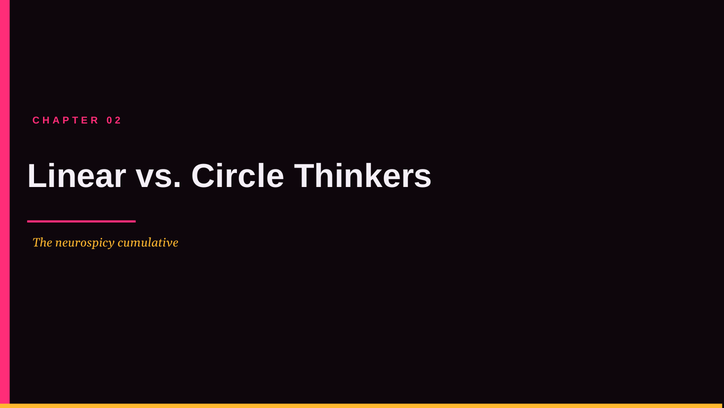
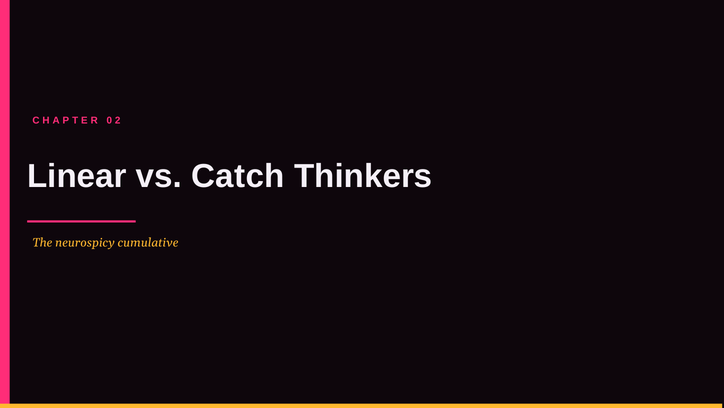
Circle: Circle -> Catch
